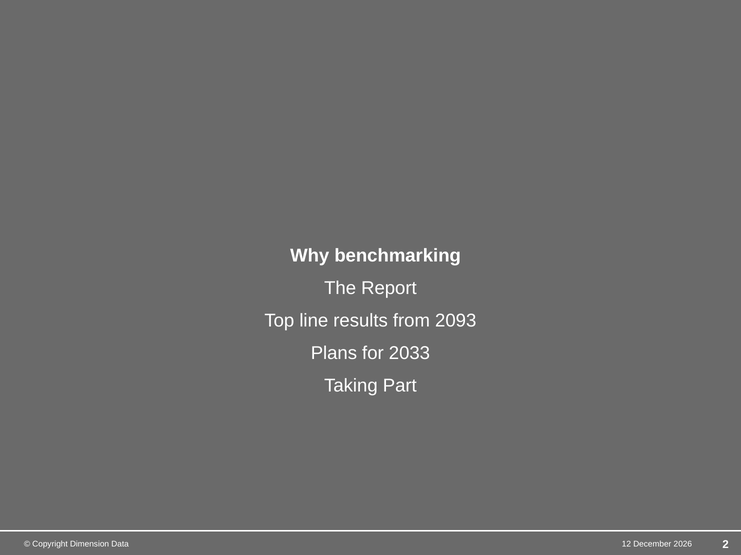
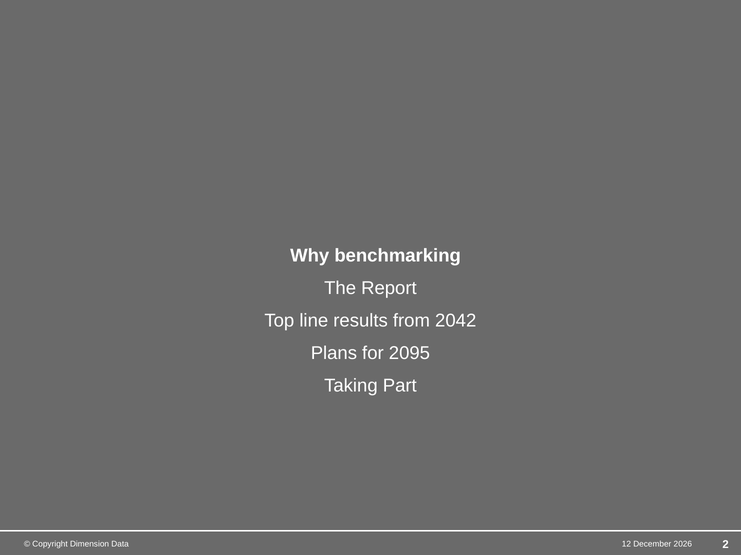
2093: 2093 -> 2042
2033: 2033 -> 2095
